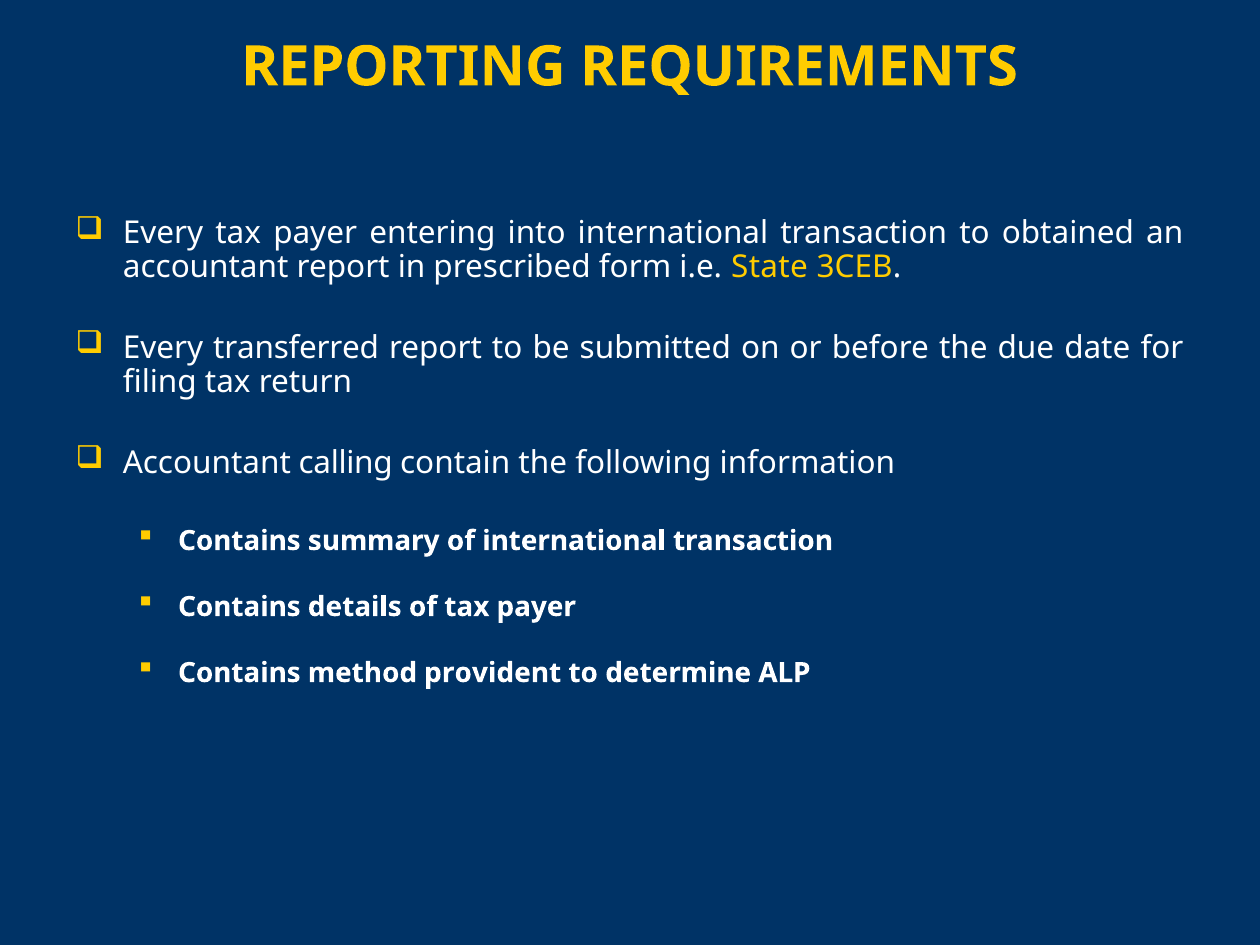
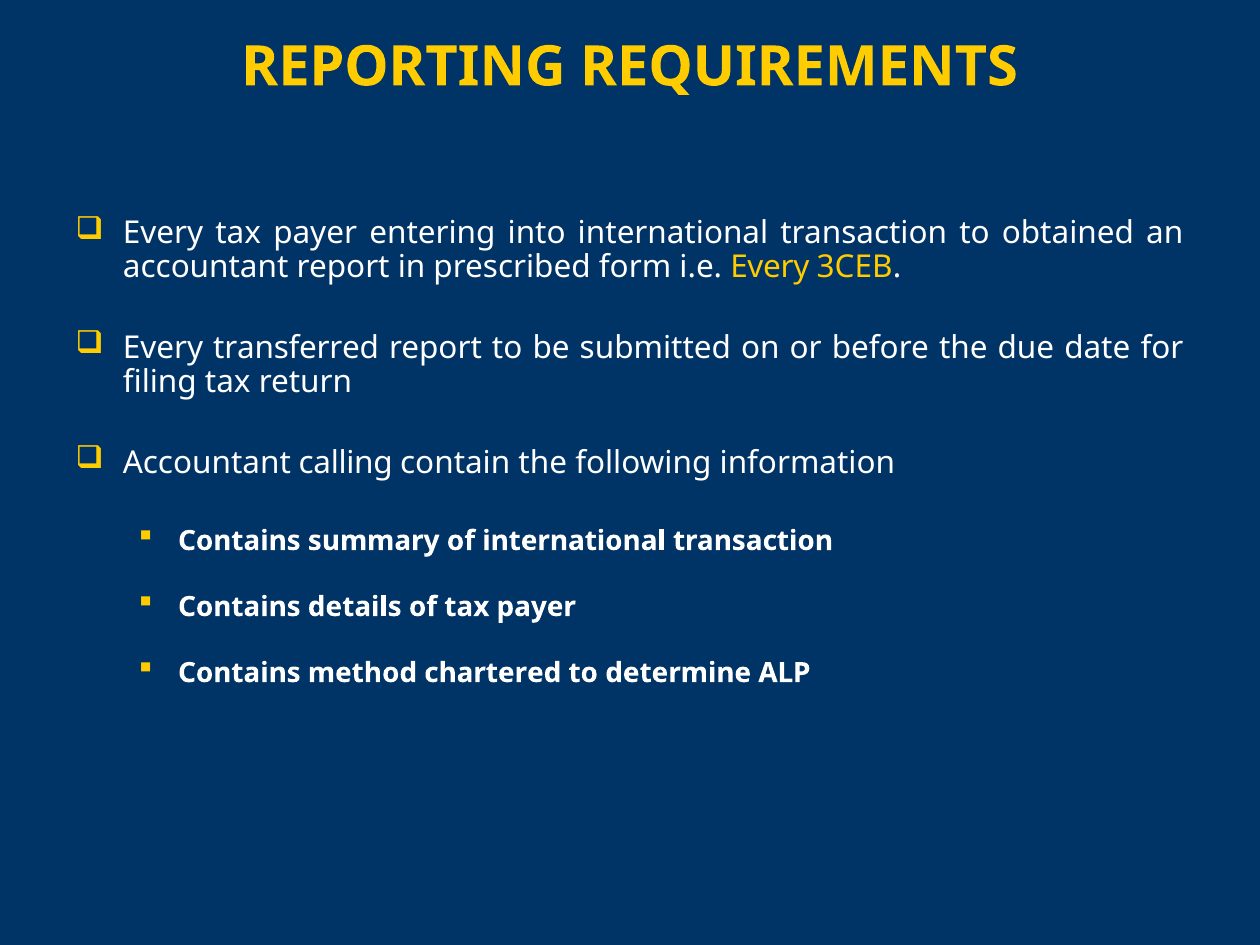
i.e State: State -> Every
provident: provident -> chartered
